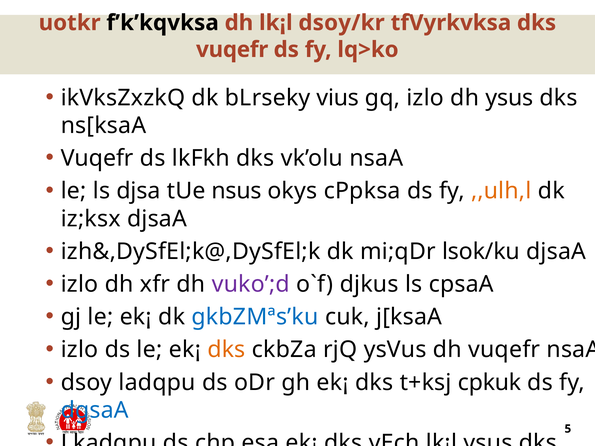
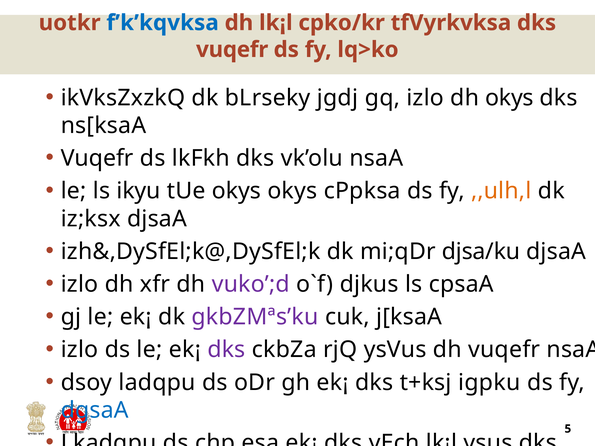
f’k’kqvksa colour: black -> blue
dsoy/kr: dsoy/kr -> cpko/kr
vius: vius -> jgdj
dh ysus: ysus -> okys
djsa: djsa -> ikyu
tUe nsus: nsus -> okys
lsok/ku: lsok/ku -> djsa/ku
gkbZMªs’ku colour: blue -> purple
dks at (226, 350) colour: orange -> purple
cpkuk: cpkuk -> igpku
